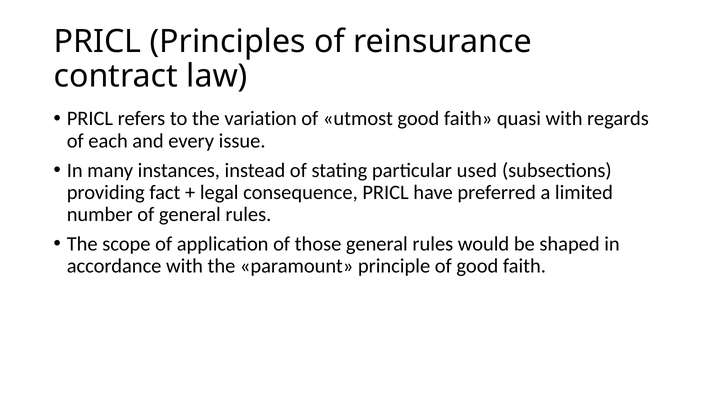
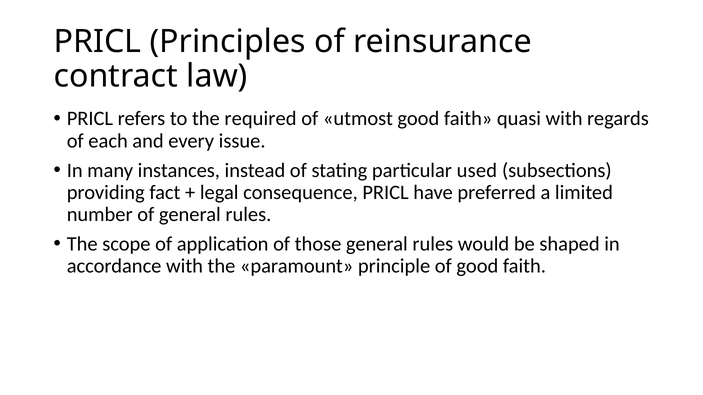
variation: variation -> required
